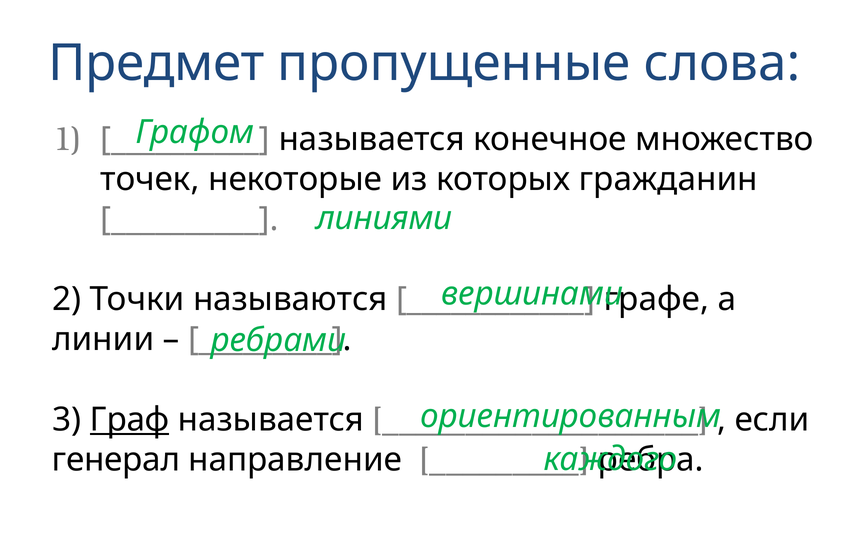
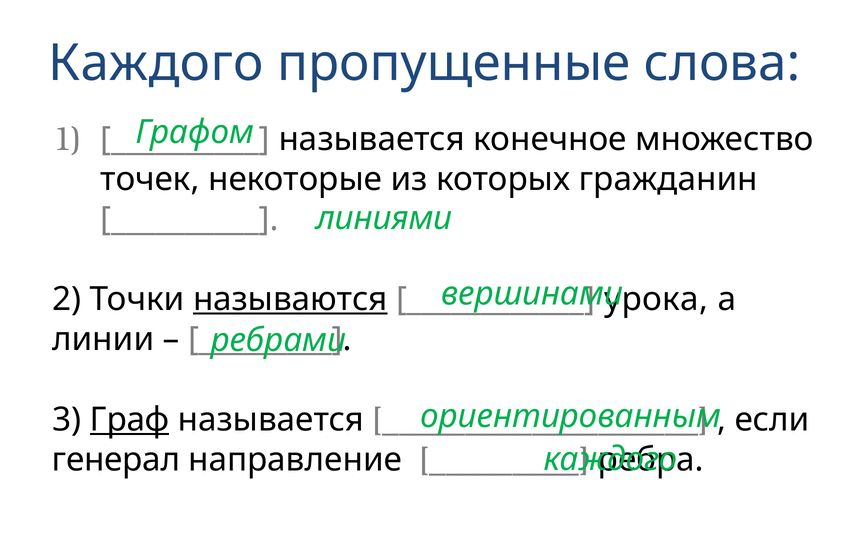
Предмет at (156, 63): Предмет -> Каждого
называются underline: none -> present
графе: графе -> урока
